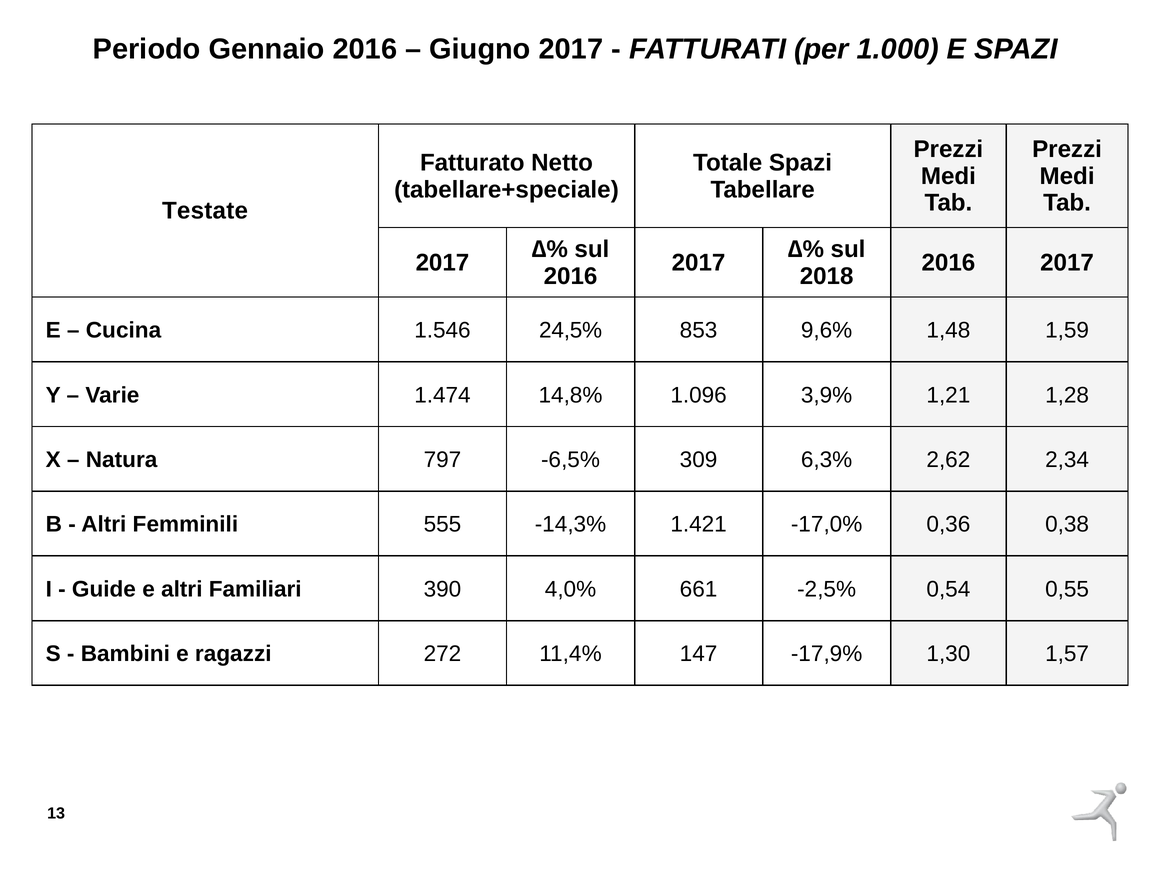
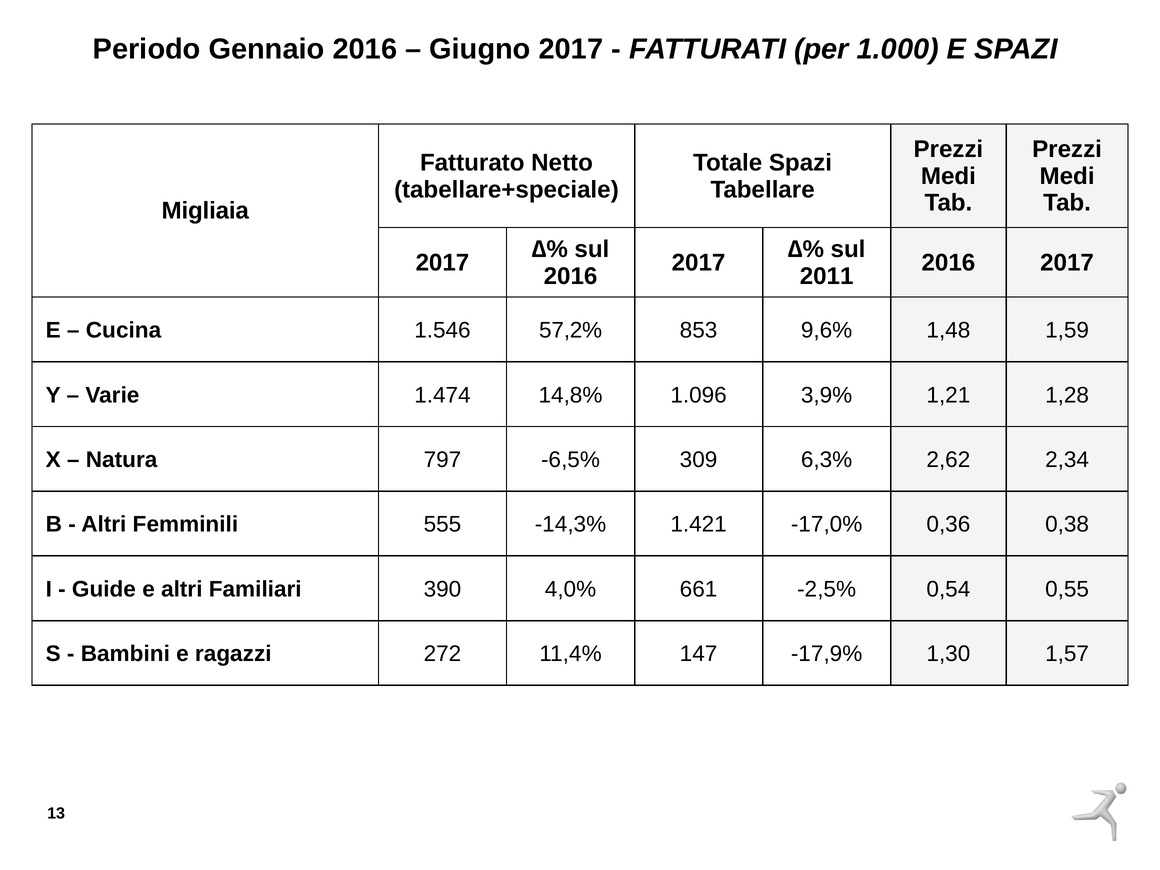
Testate: Testate -> Migliaia
2018: 2018 -> 2011
24,5%: 24,5% -> 57,2%
